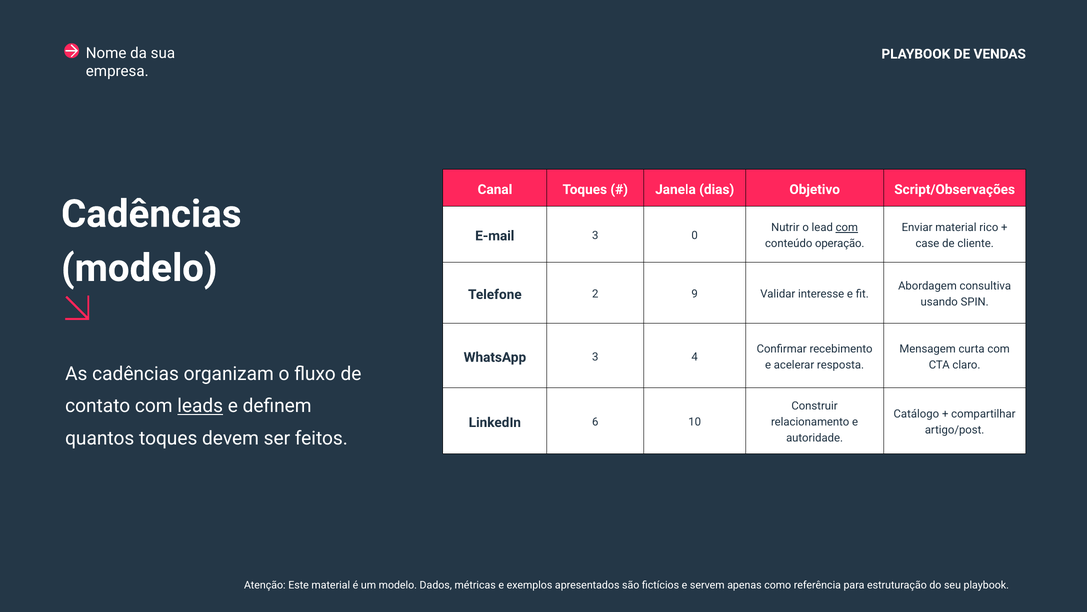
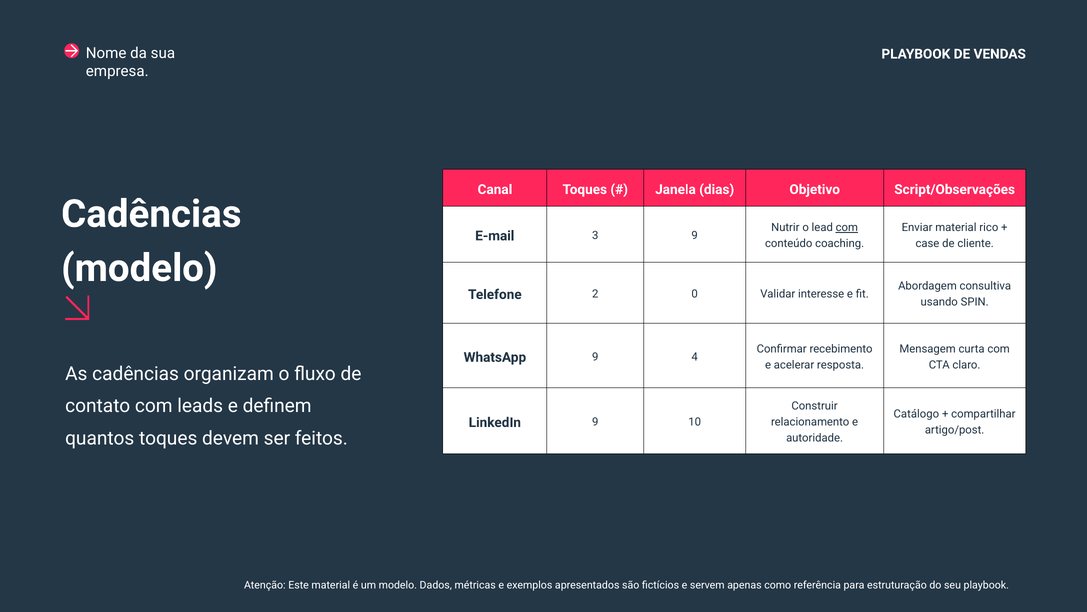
3 0: 0 -> 9
operação: operação -> coaching
9: 9 -> 0
WhatsApp 3: 3 -> 9
leads underline: present -> none
LinkedIn 6: 6 -> 9
